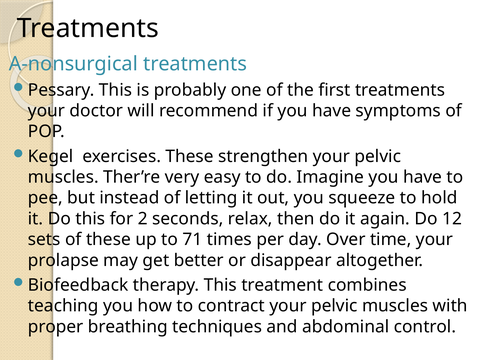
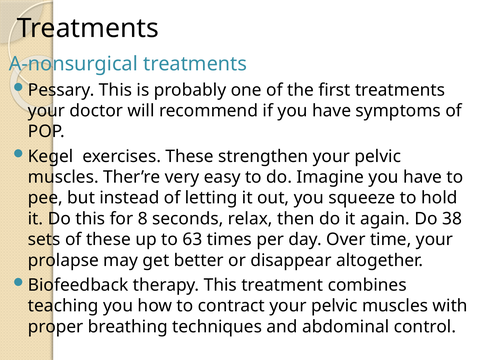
2: 2 -> 8
12: 12 -> 38
71: 71 -> 63
